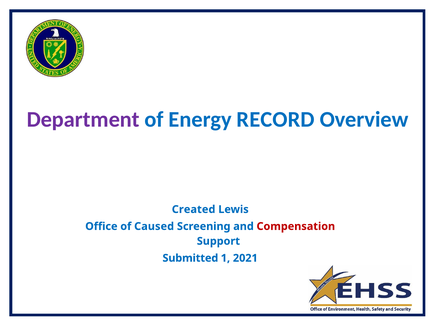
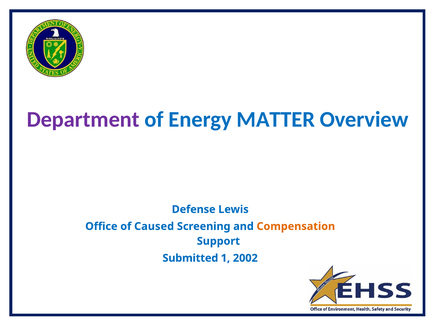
RECORD: RECORD -> MATTER
Created: Created -> Defense
Compensation colour: red -> orange
2021: 2021 -> 2002
